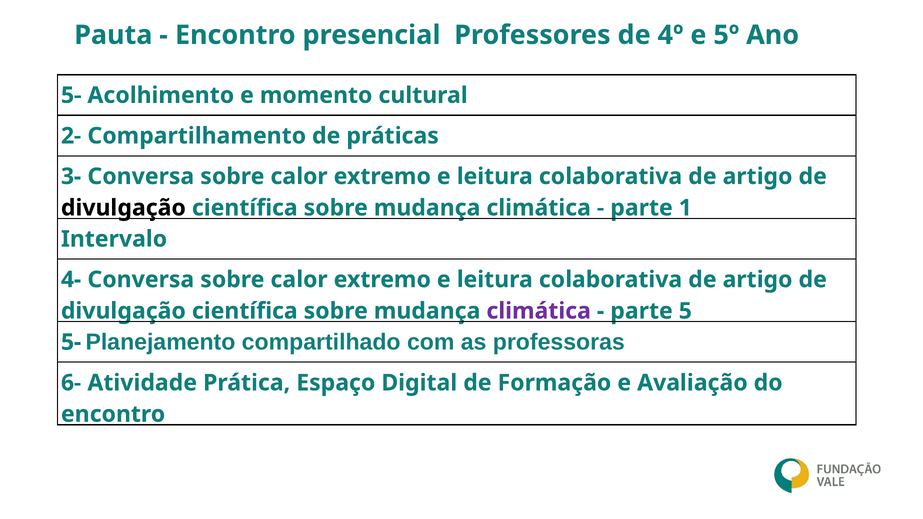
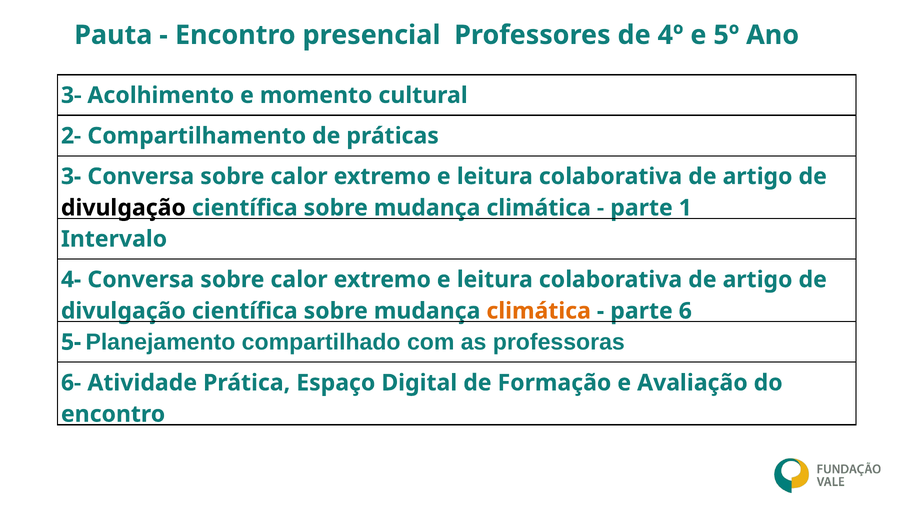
5- at (71, 95): 5- -> 3-
climática at (539, 311) colour: purple -> orange
5: 5 -> 6
